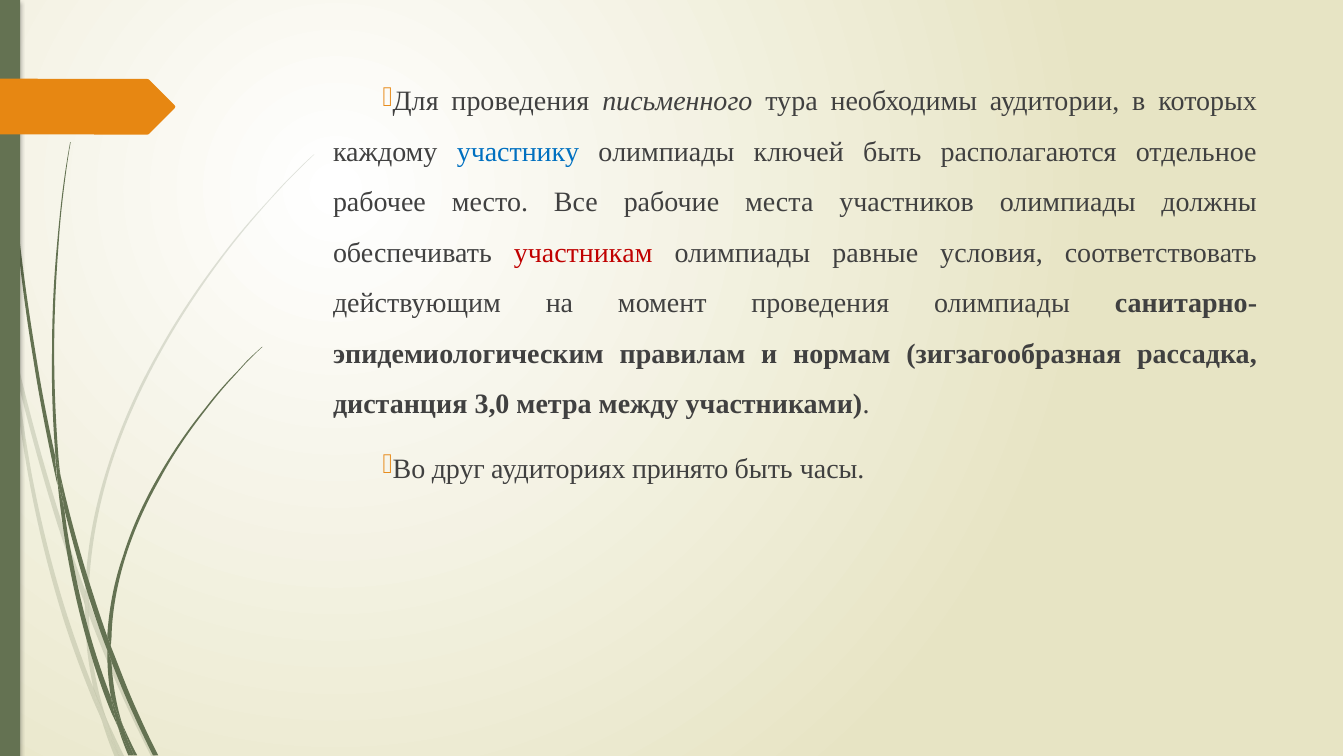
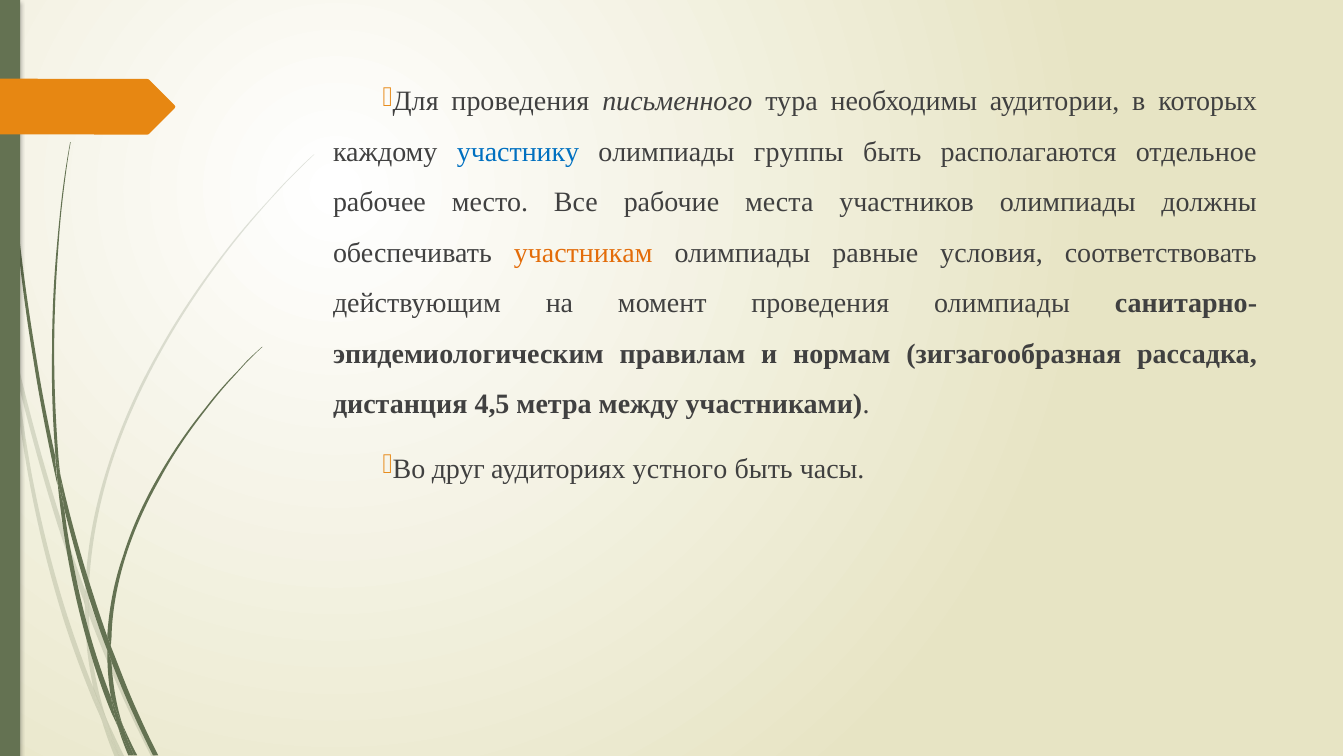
ключей: ключей -> группы
участникам colour: red -> orange
3,0: 3,0 -> 4,5
принято: принято -> устного
